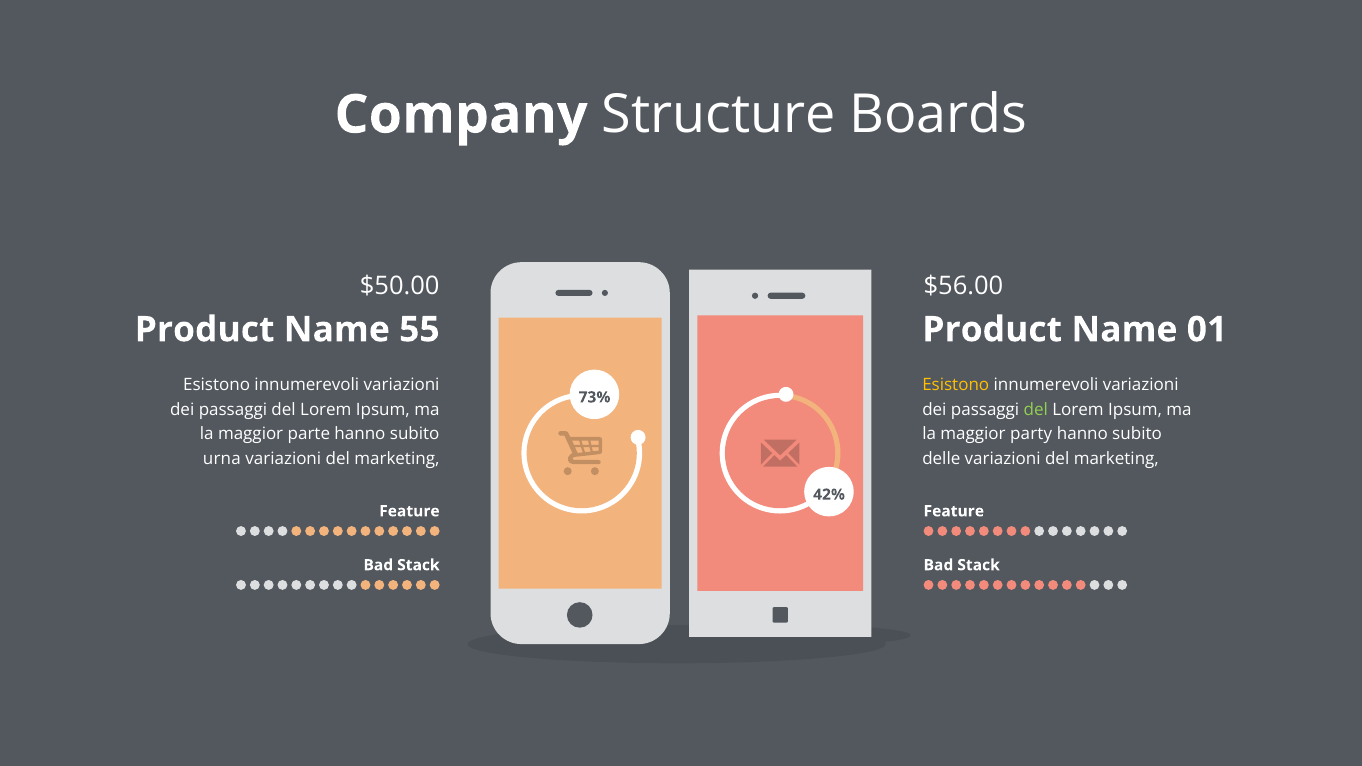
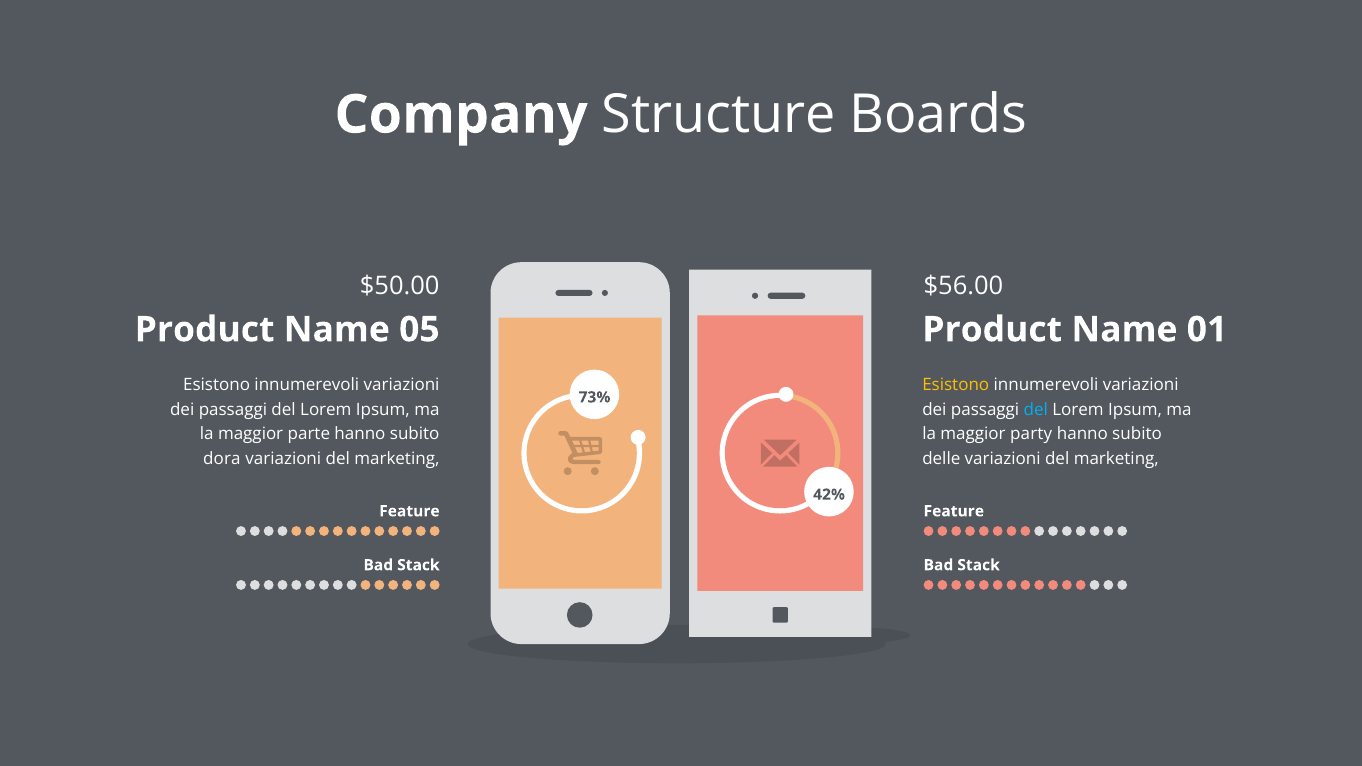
55: 55 -> 05
del at (1036, 409) colour: light green -> light blue
urna: urna -> dora
